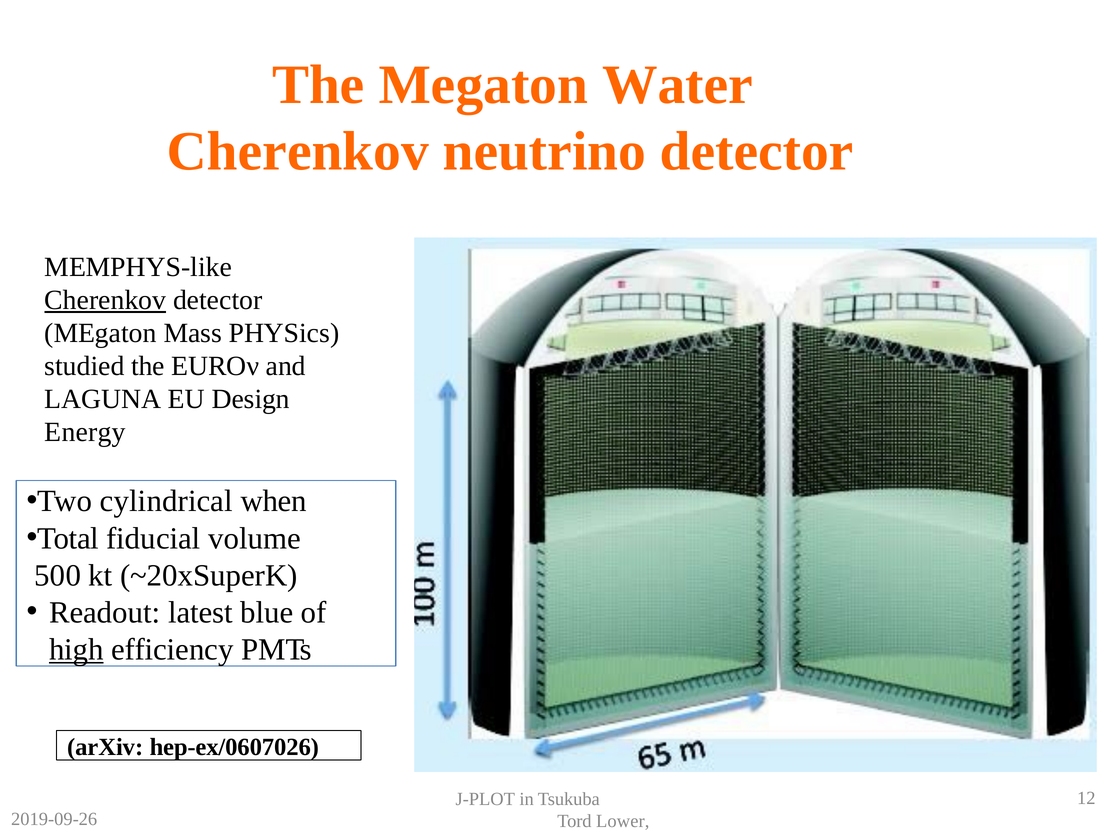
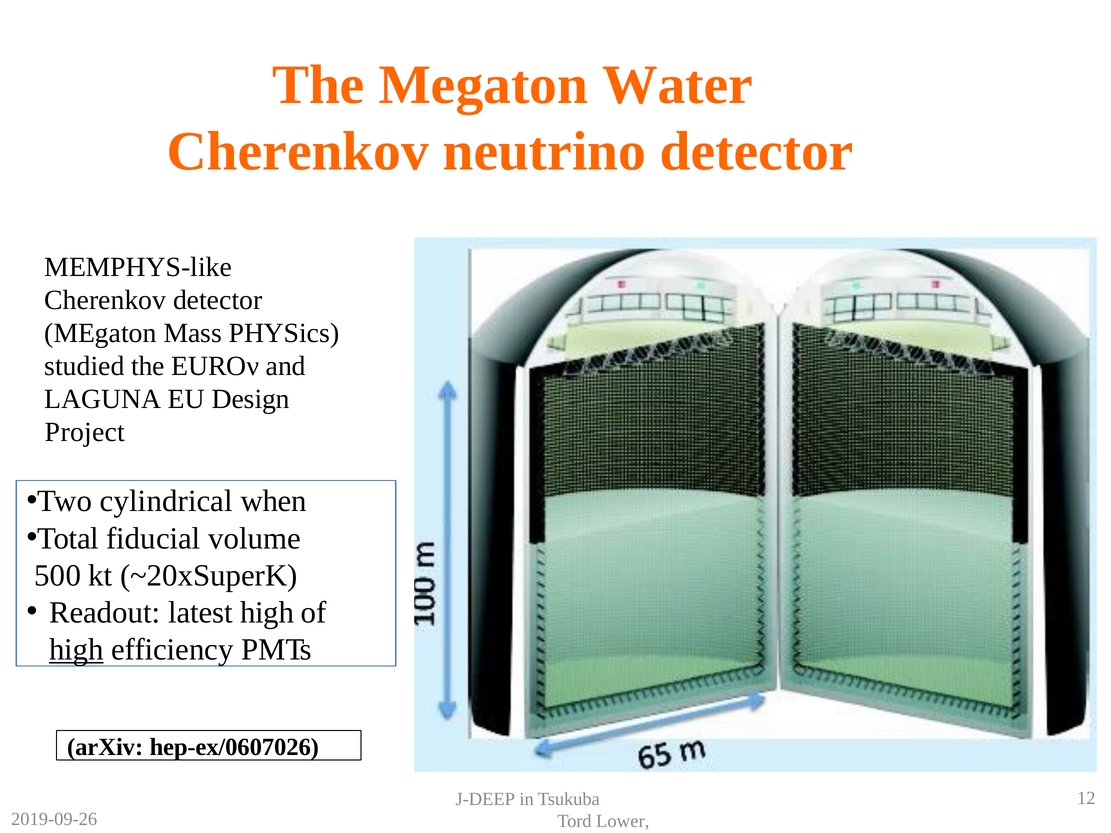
Cherenkov at (105, 300) underline: present -> none
Energy: Energy -> Project
latest blue: blue -> high
J-PLOT: J-PLOT -> J-DEEP
